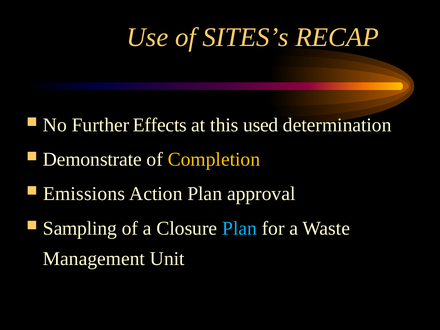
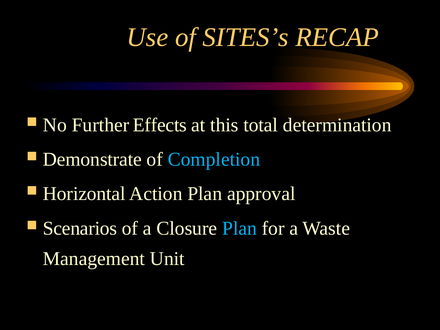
used: used -> total
Completion colour: yellow -> light blue
Emissions: Emissions -> Horizontal
Sampling: Sampling -> Scenarios
